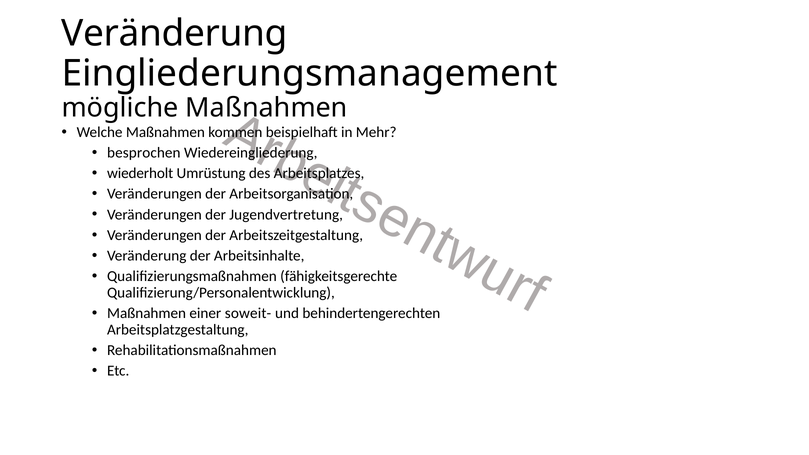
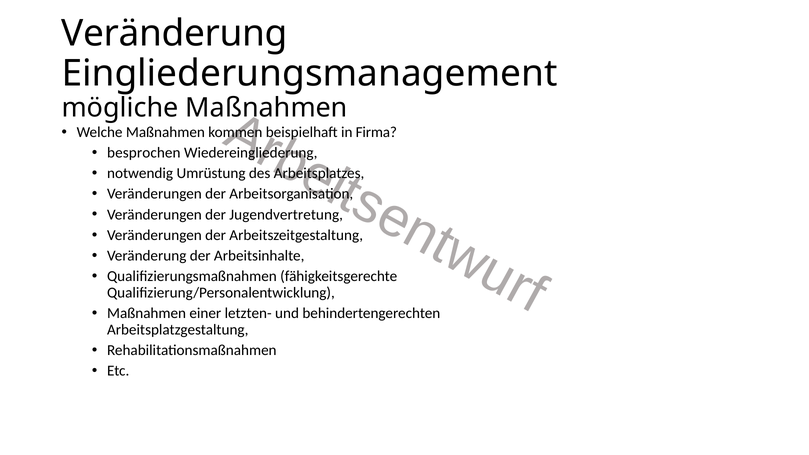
Mehr: Mehr -> Firma
wiederholt: wiederholt -> notwendig
soweit-: soweit- -> letzten-
